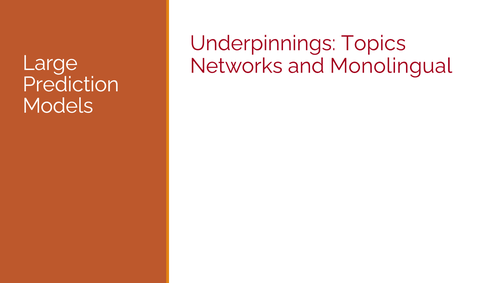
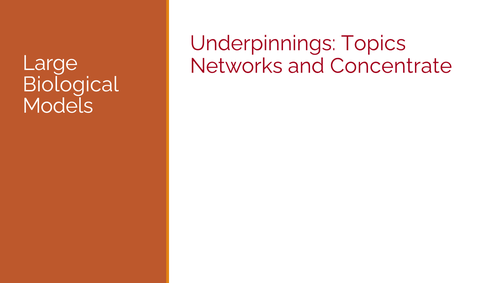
Monolingual: Monolingual -> Concentrate
Prediction: Prediction -> Biological
